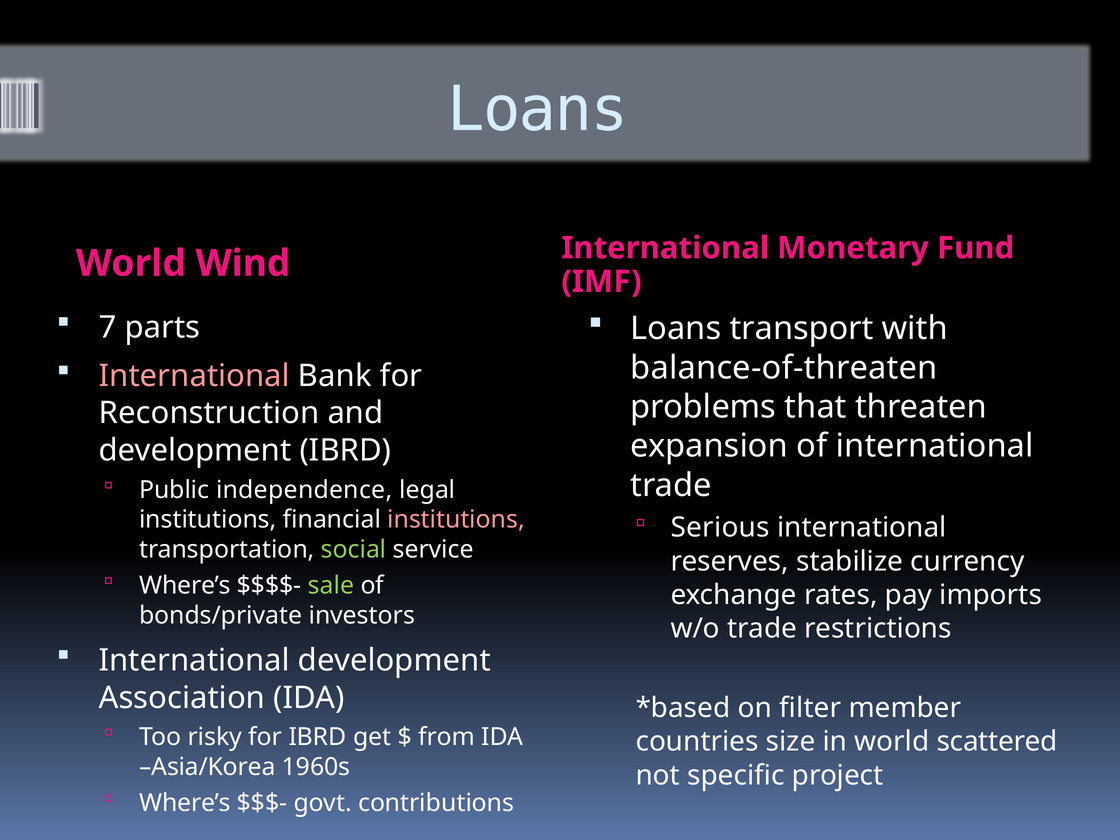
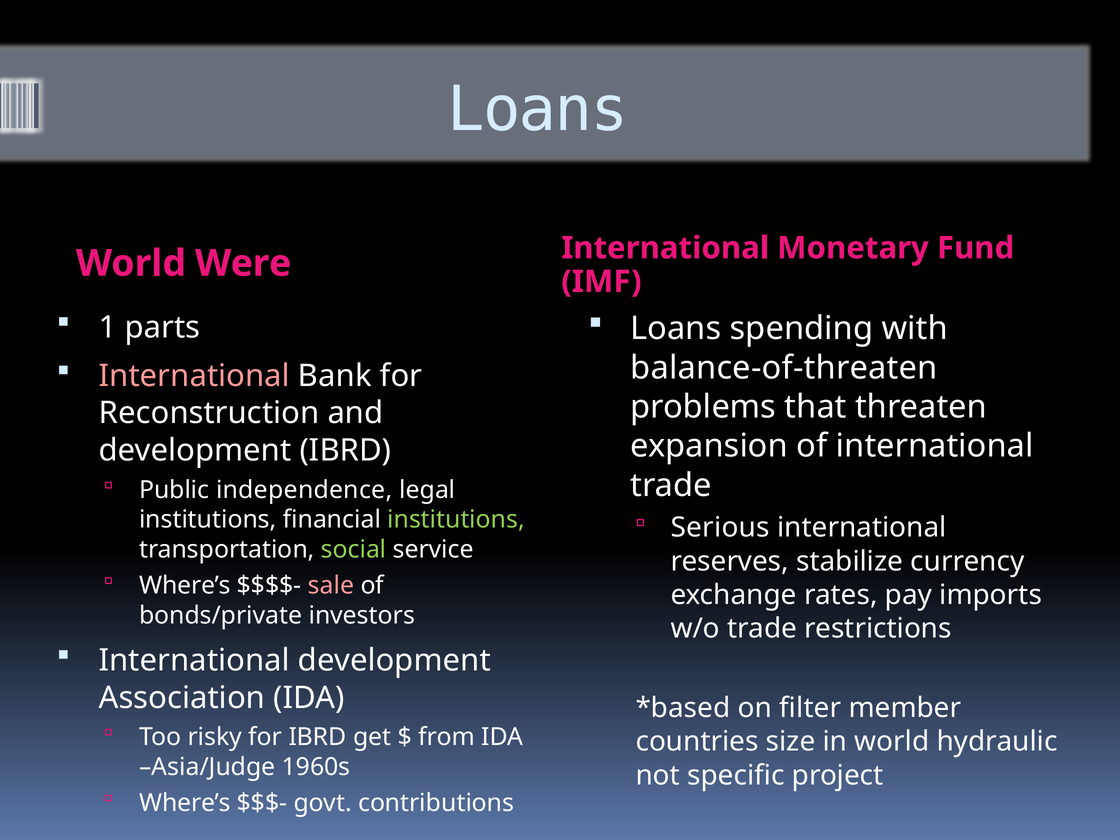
Wind: Wind -> Were
transport: transport -> spending
7: 7 -> 1
institutions at (456, 520) colour: pink -> light green
sale colour: light green -> pink
scattered: scattered -> hydraulic
Asia/Korea: Asia/Korea -> Asia/Judge
